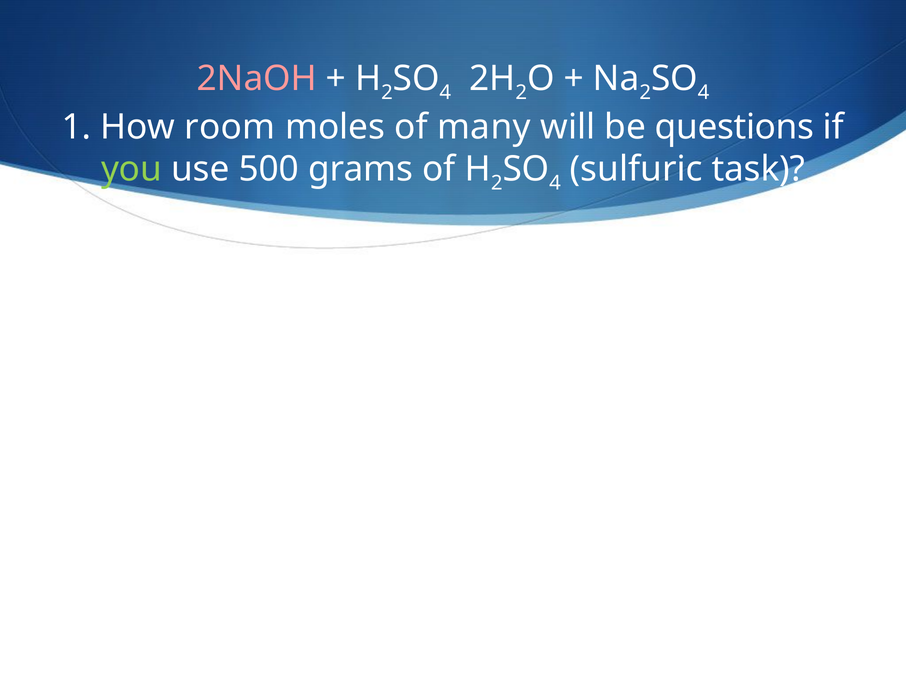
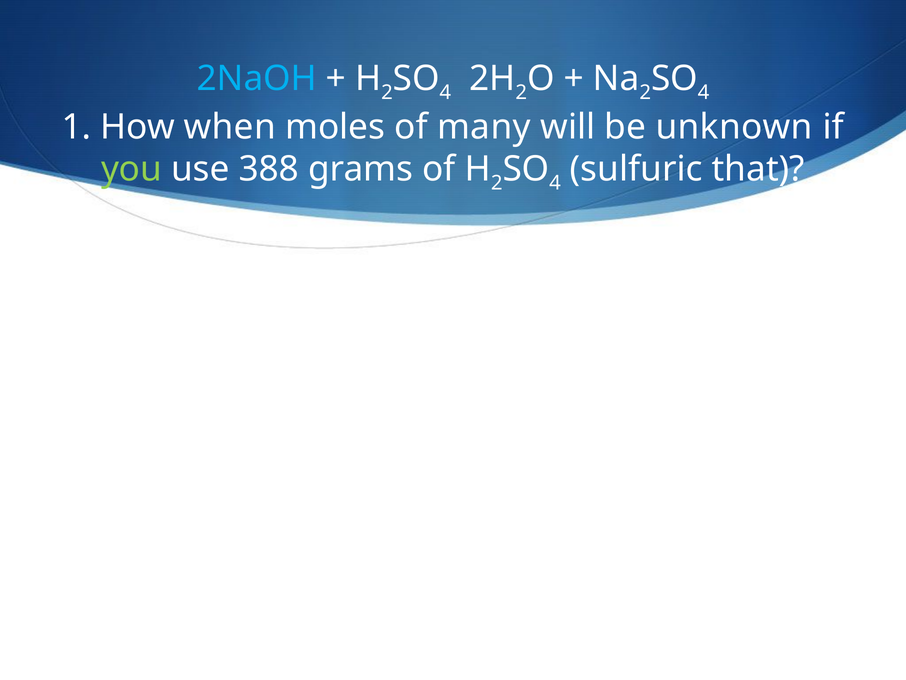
2NaOH colour: pink -> light blue
room: room -> when
questions: questions -> unknown
500: 500 -> 388
task: task -> that
